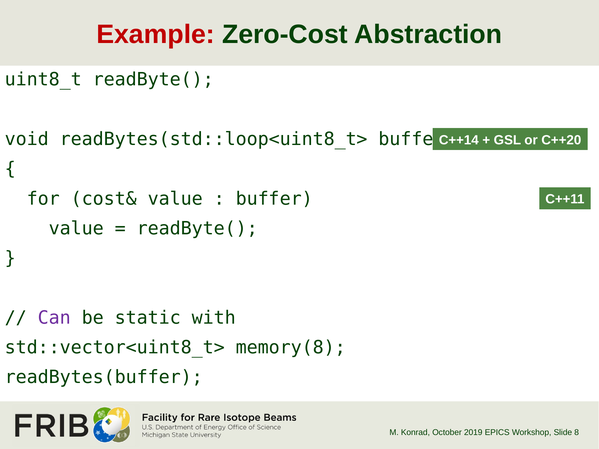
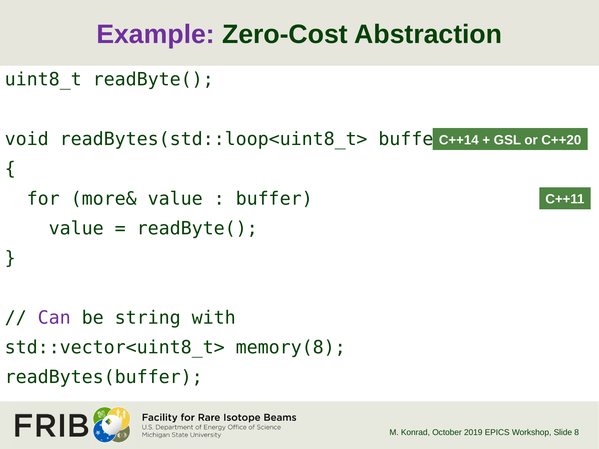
Example colour: red -> purple
cost&: cost& -> more&
static: static -> string
